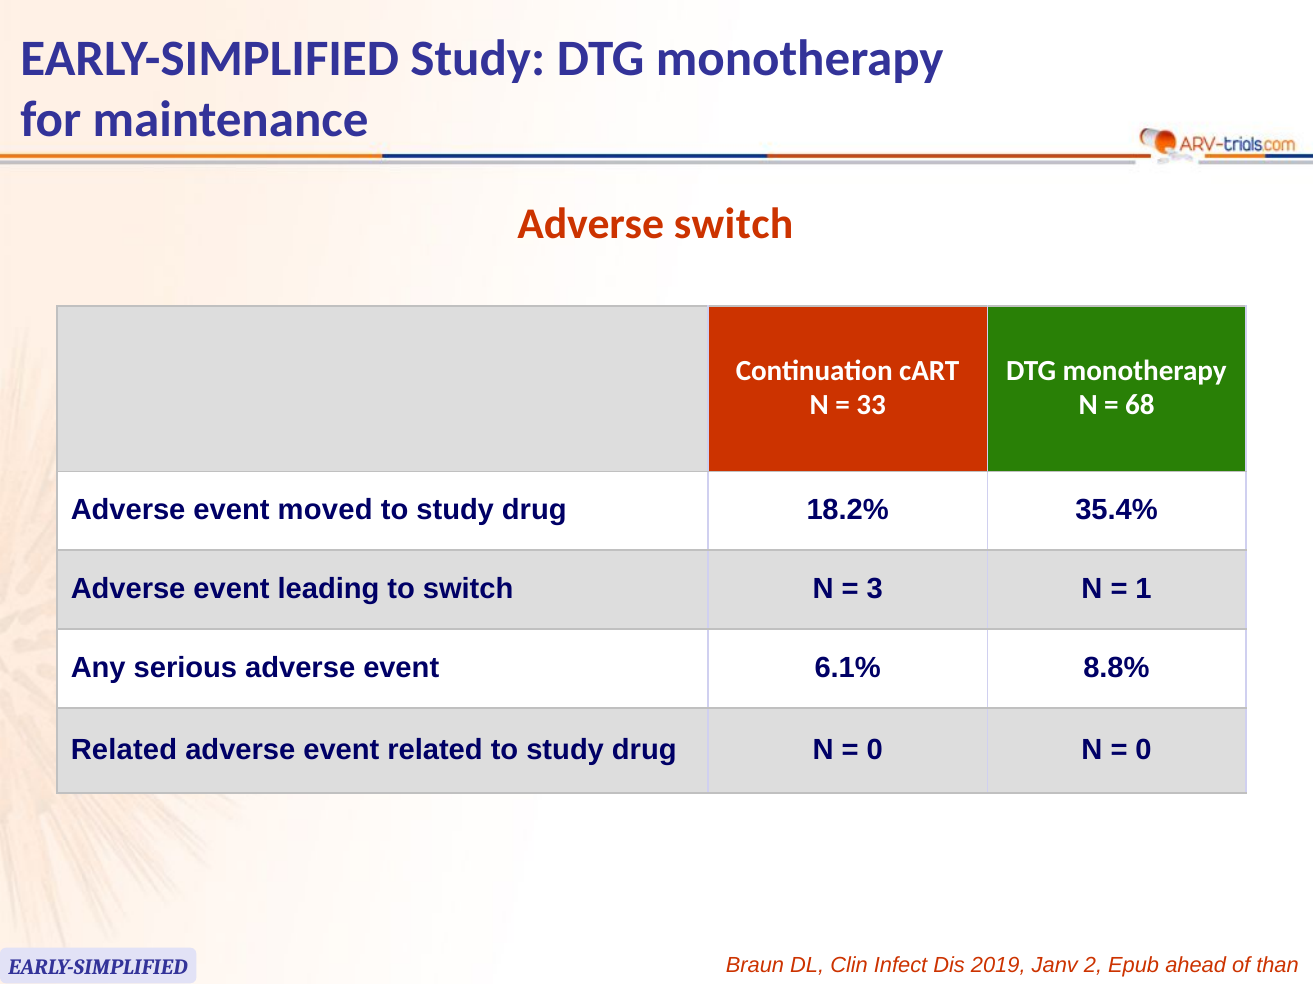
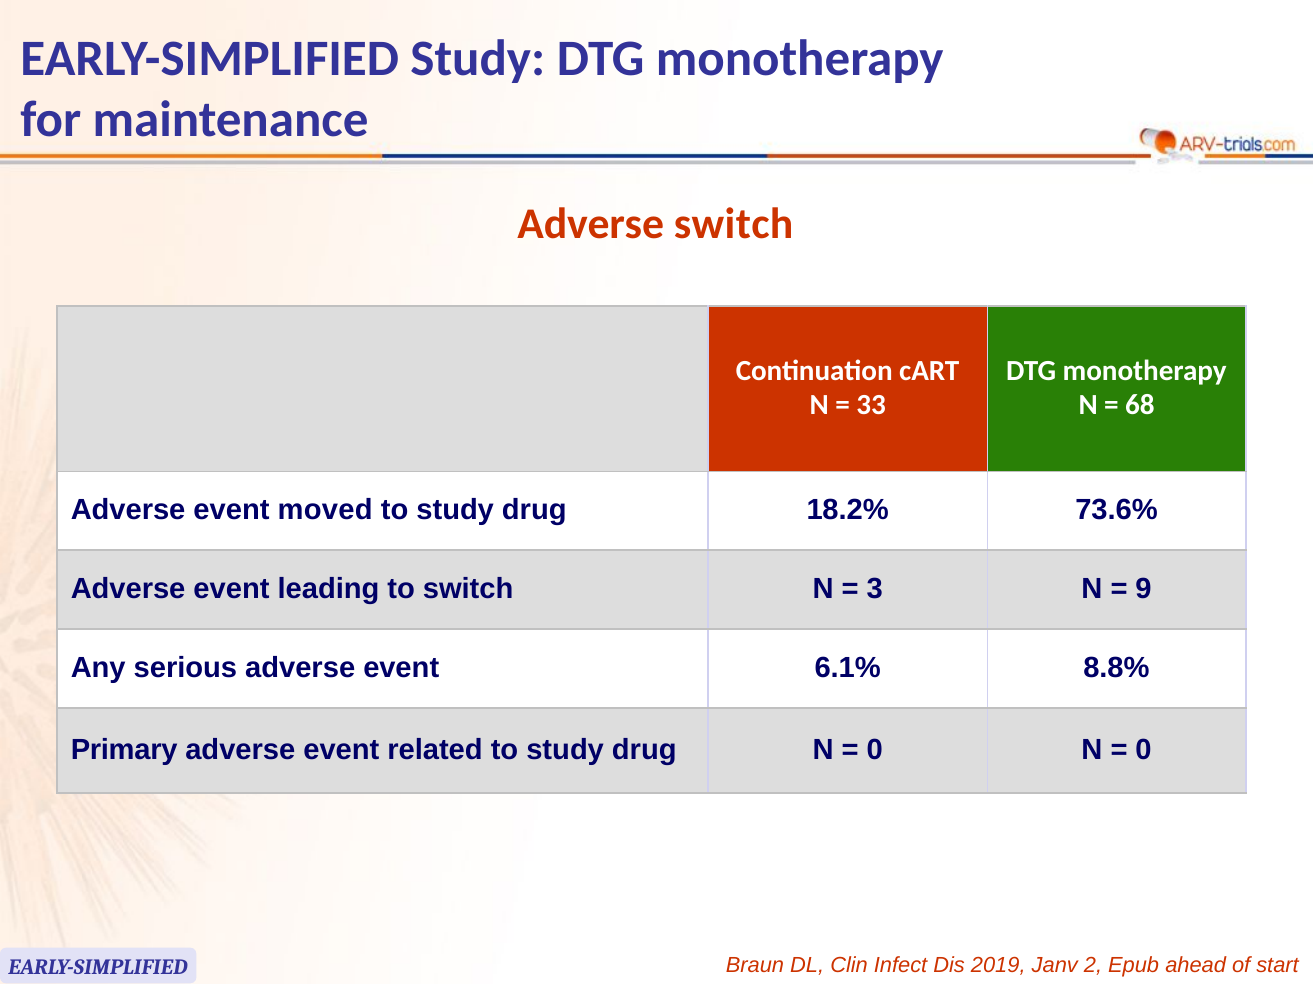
35.4%: 35.4% -> 73.6%
1: 1 -> 9
Related at (124, 750): Related -> Primary
than: than -> start
